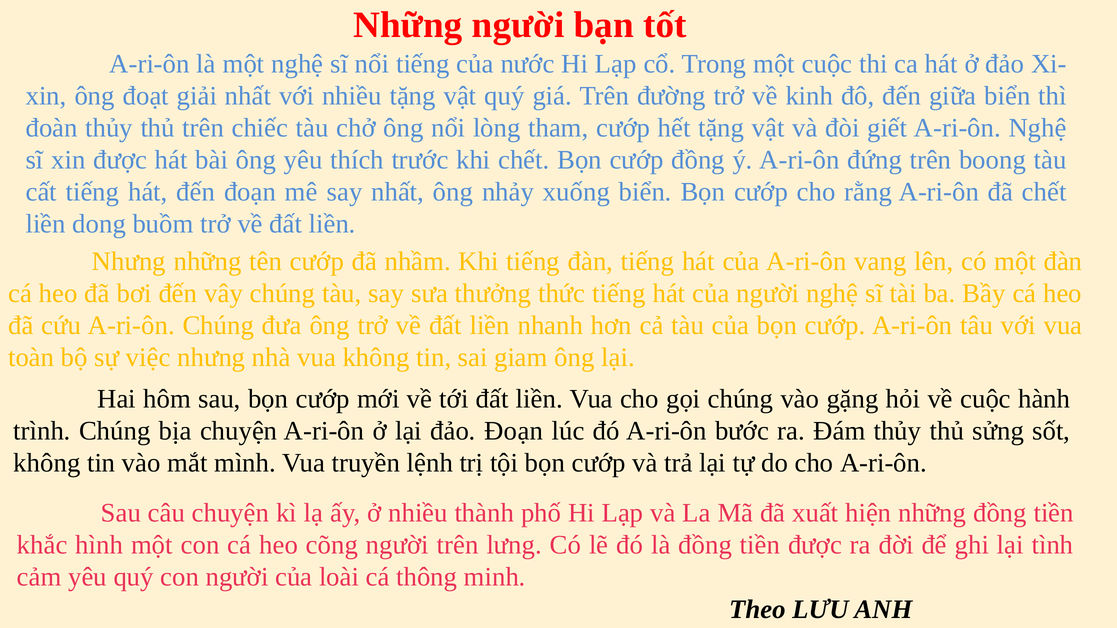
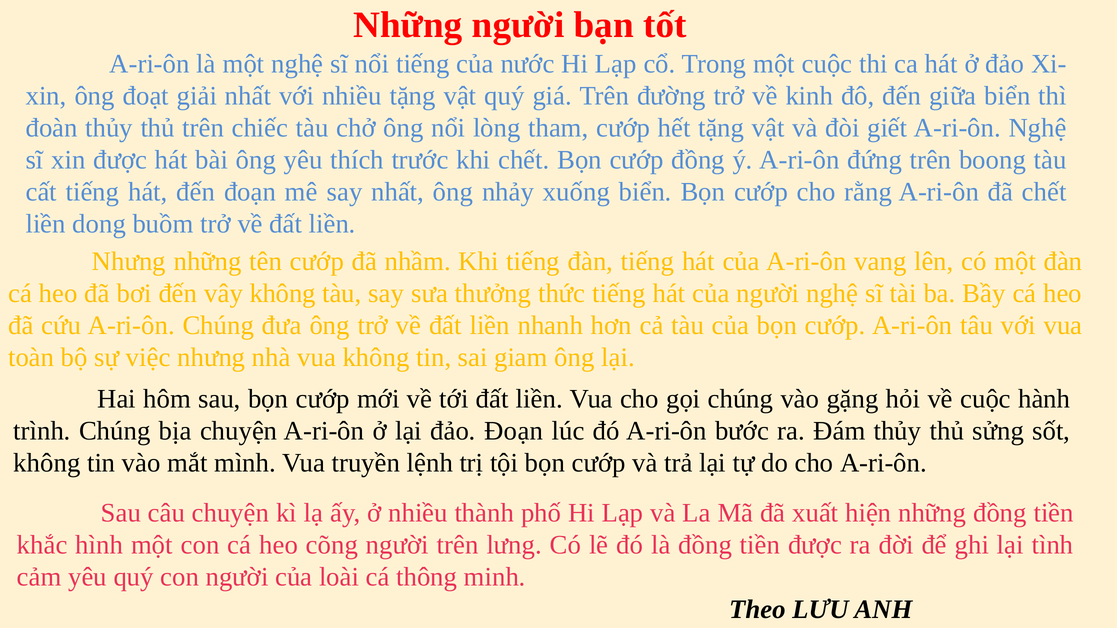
vây chúng: chúng -> không
